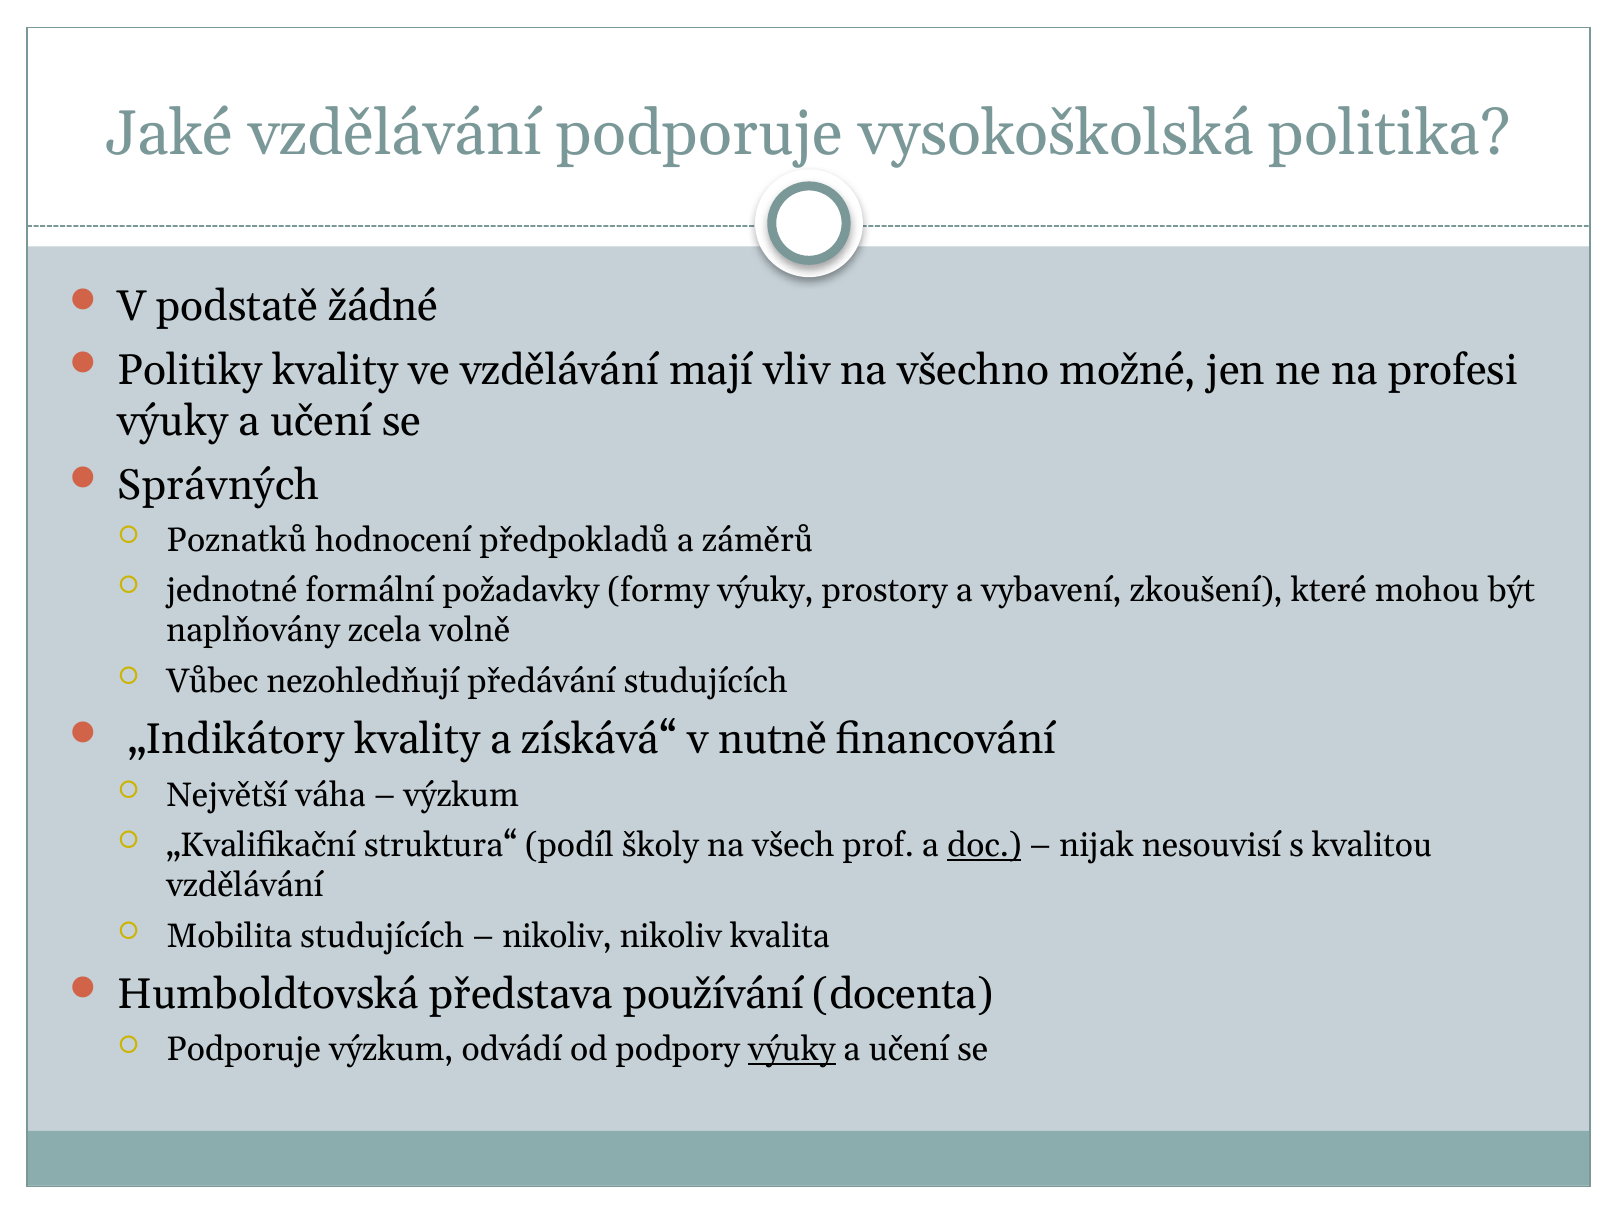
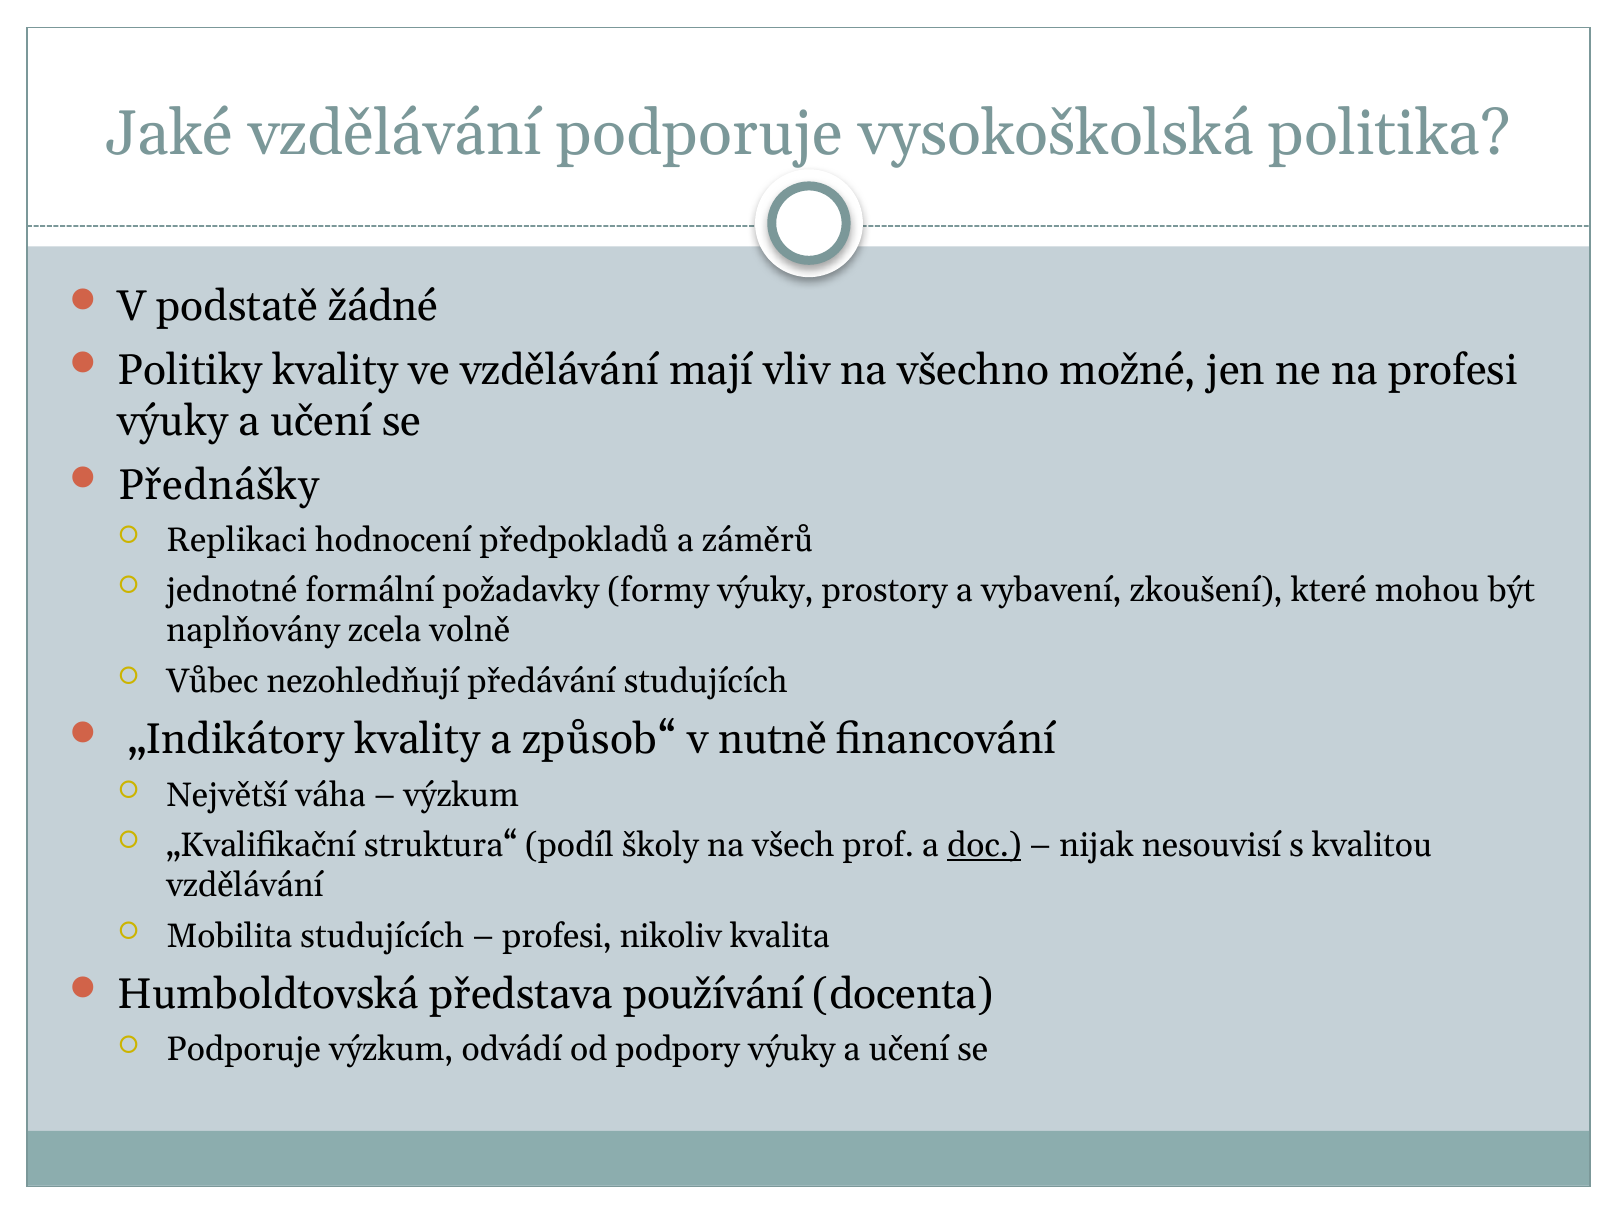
Správných: Správných -> Přednášky
Poznatků: Poznatků -> Replikaci
získává“: získává“ -> způsob“
nikoliv at (557, 936): nikoliv -> profesi
výuky at (792, 1049) underline: present -> none
